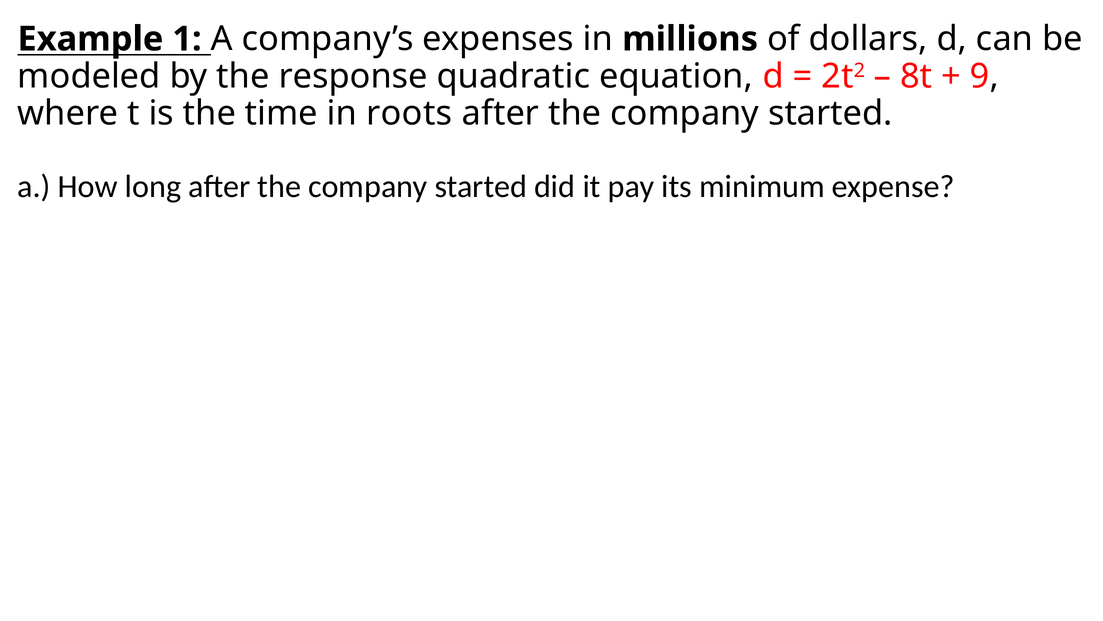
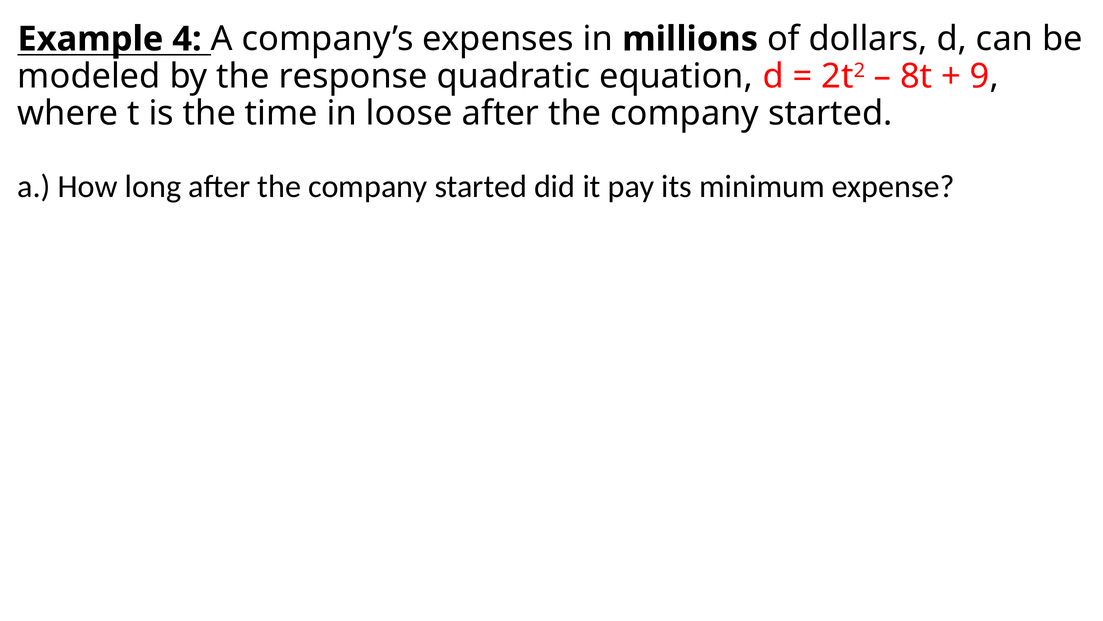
1: 1 -> 4
roots: roots -> loose
